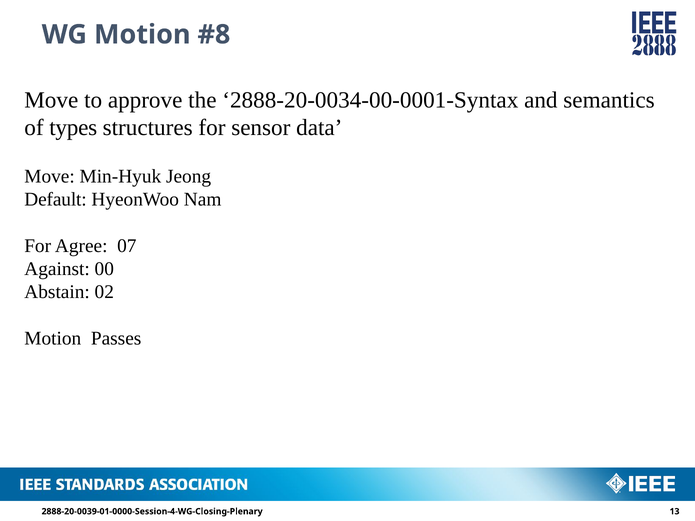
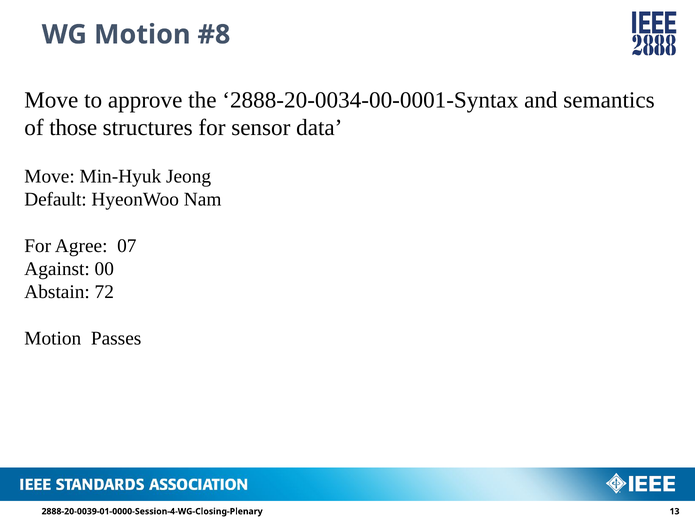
types: types -> those
02: 02 -> 72
